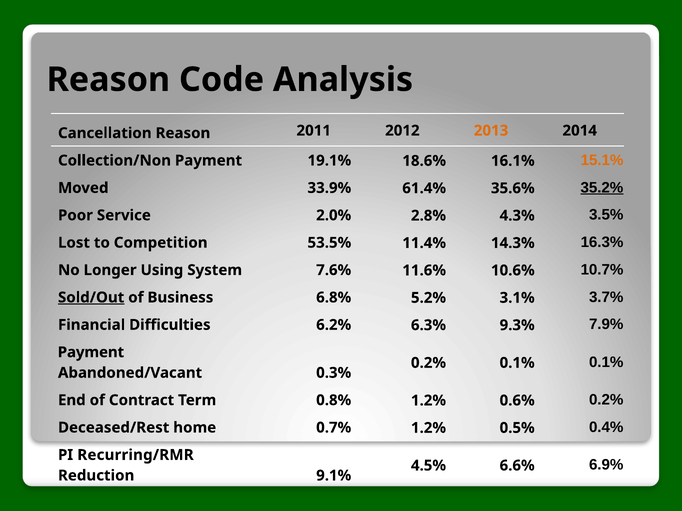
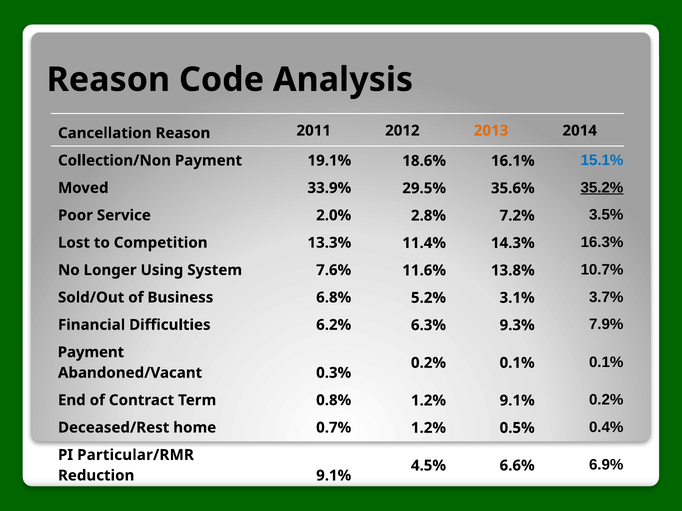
15.1% colour: orange -> blue
61.4%: 61.4% -> 29.5%
4.3%: 4.3% -> 7.2%
53.5%: 53.5% -> 13.3%
10.6%: 10.6% -> 13.8%
Sold/Out underline: present -> none
1.2% 0.6%: 0.6% -> 9.1%
Recurring/RMR: Recurring/RMR -> Particular/RMR
